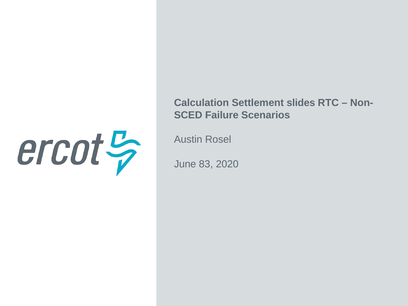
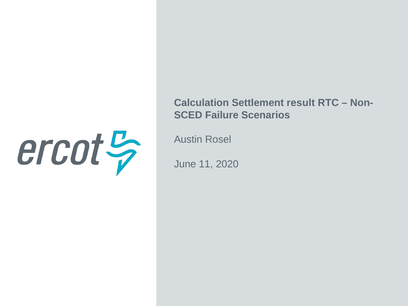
slides: slides -> result
83: 83 -> 11
